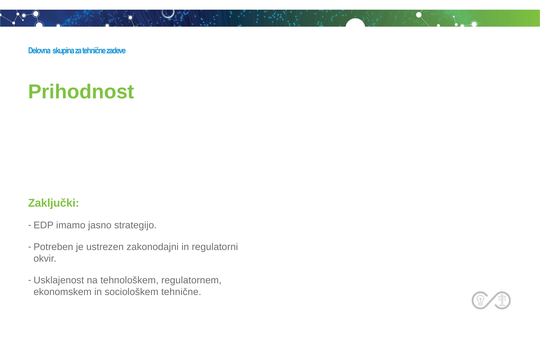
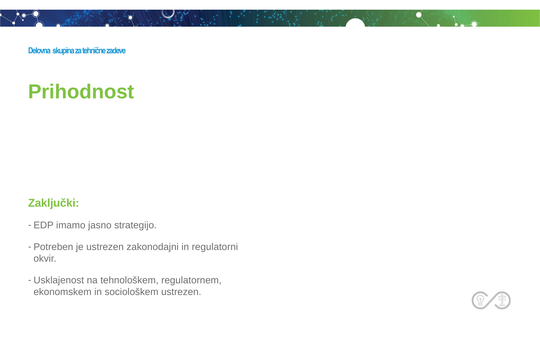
sociološkem tehnične: tehnične -> ustrezen
